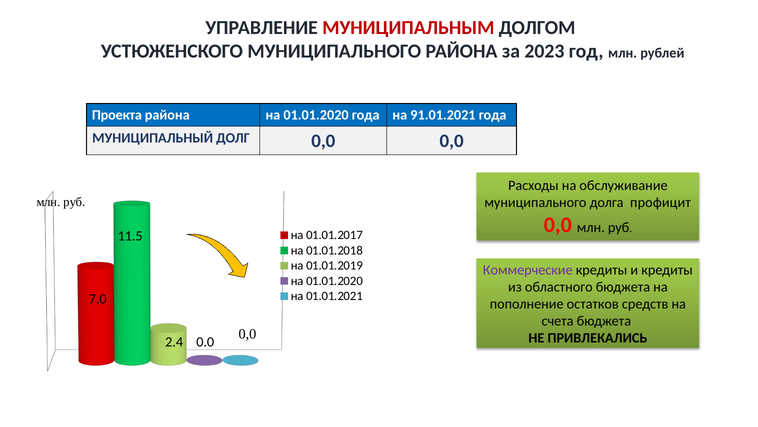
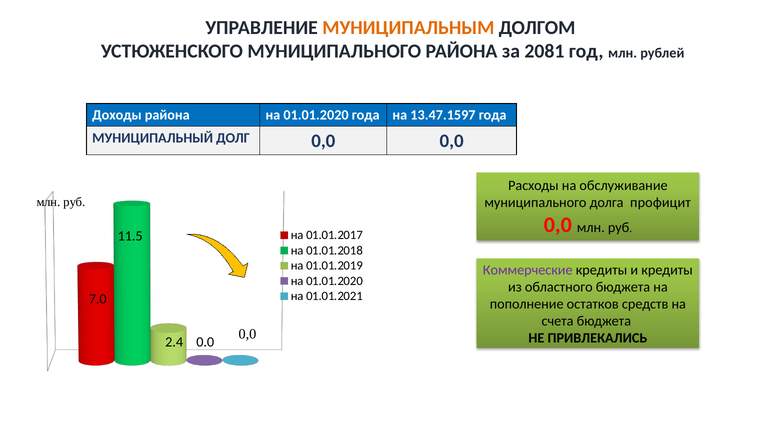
МУНИЦИПАЛЬНЫМ colour: red -> orange
2023: 2023 -> 2081
Проекта: Проекта -> Доходы
91.01.2021: 91.01.2021 -> 13.47.1597
